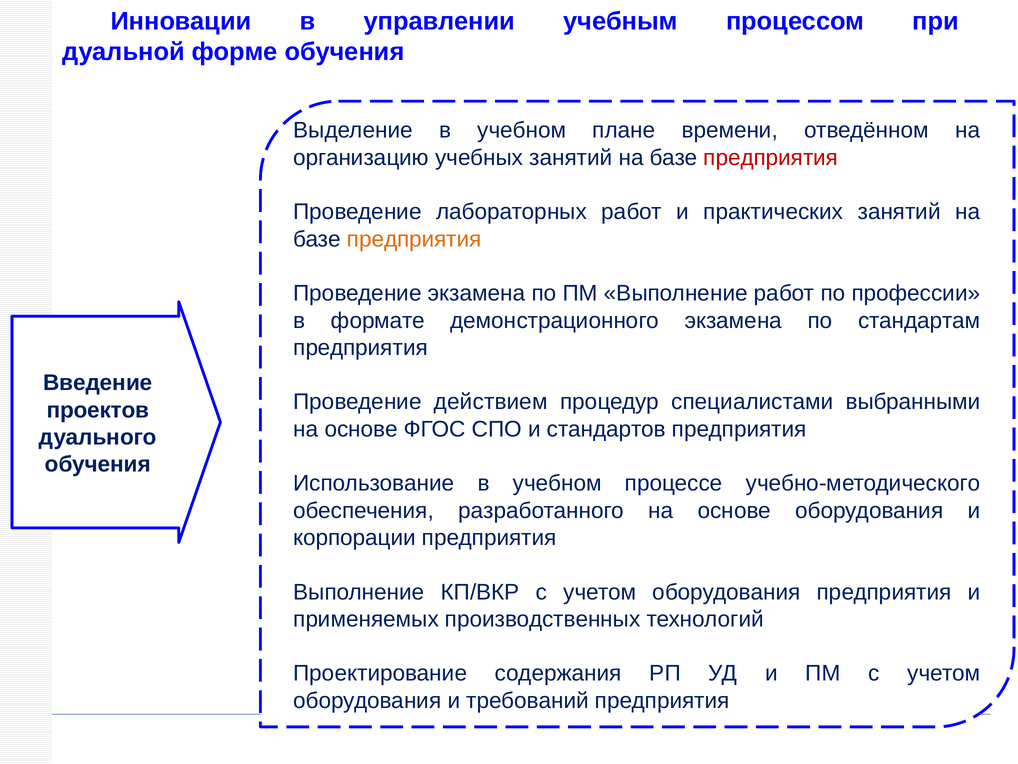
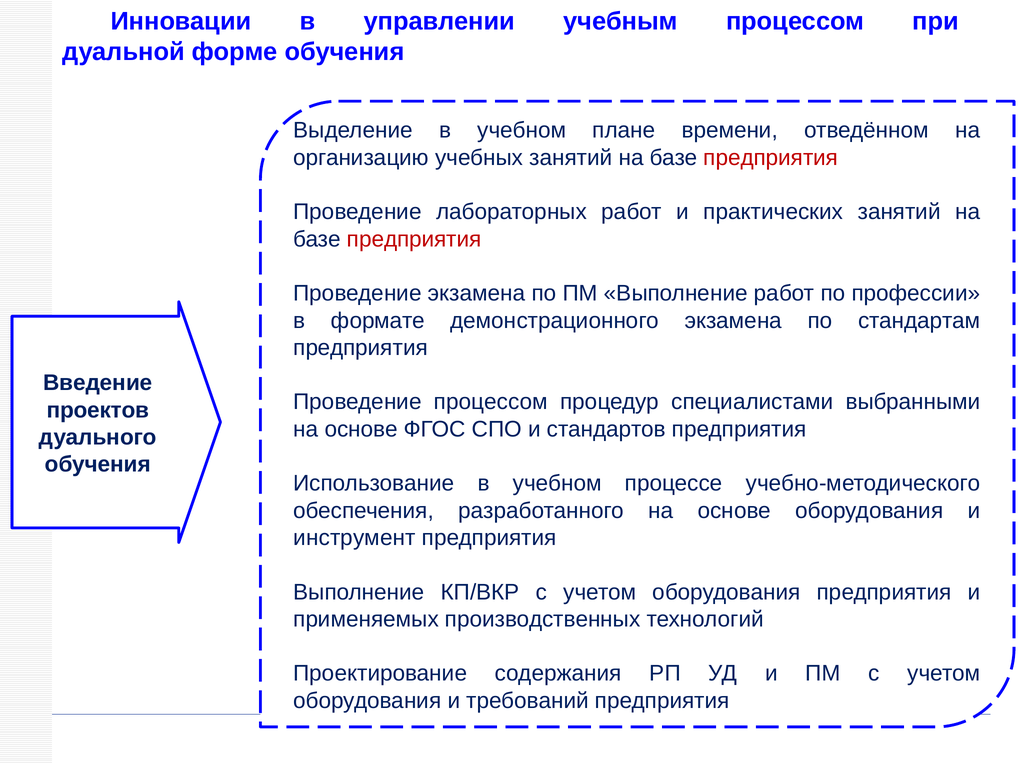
предприятия at (414, 239) colour: orange -> red
Проведение действием: действием -> процессом
корпорации: корпорации -> инструмент
